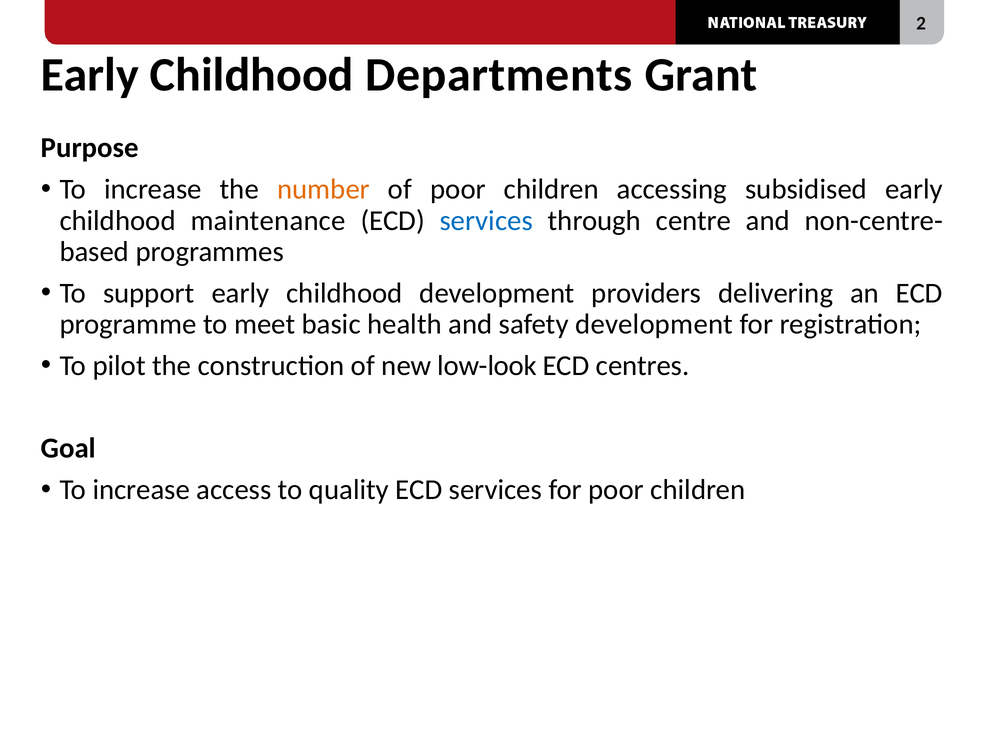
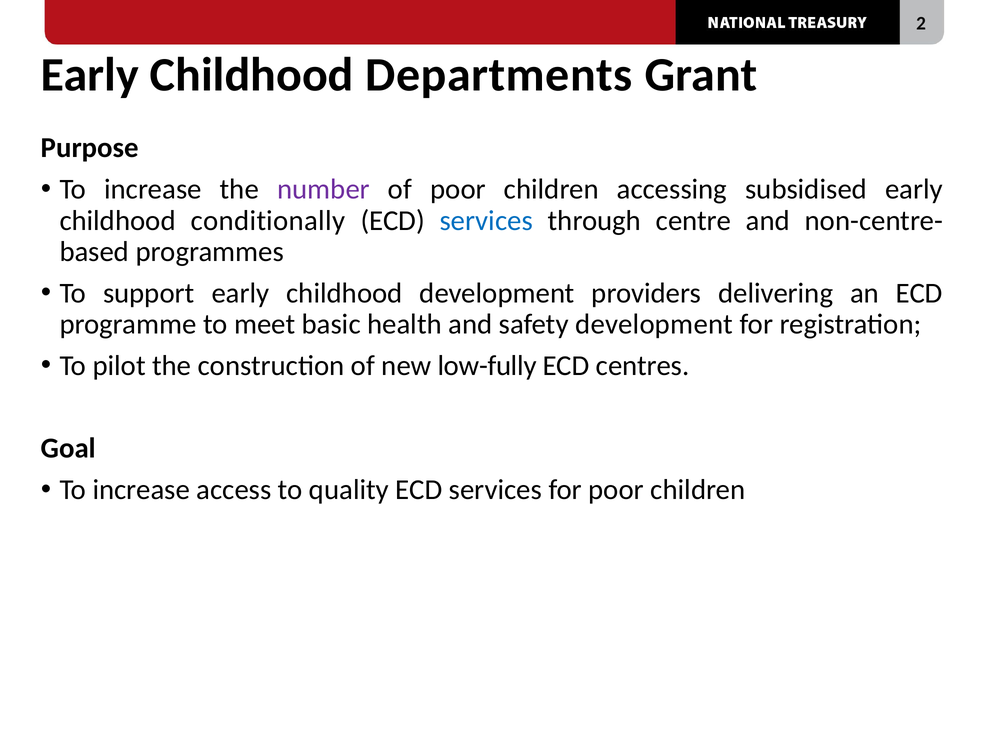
number colour: orange -> purple
maintenance: maintenance -> conditionally
low-look: low-look -> low-fully
